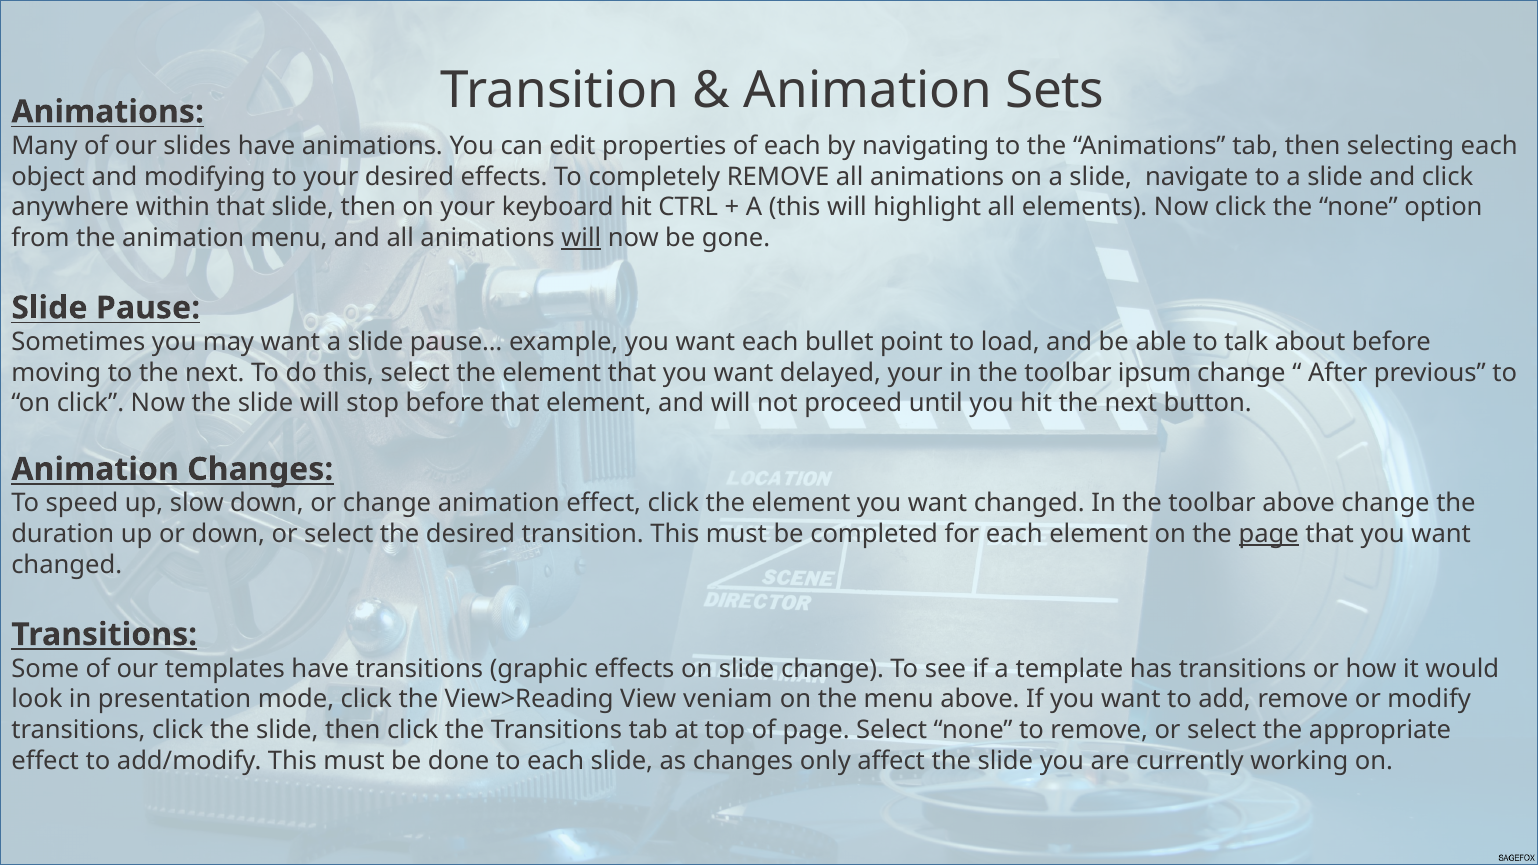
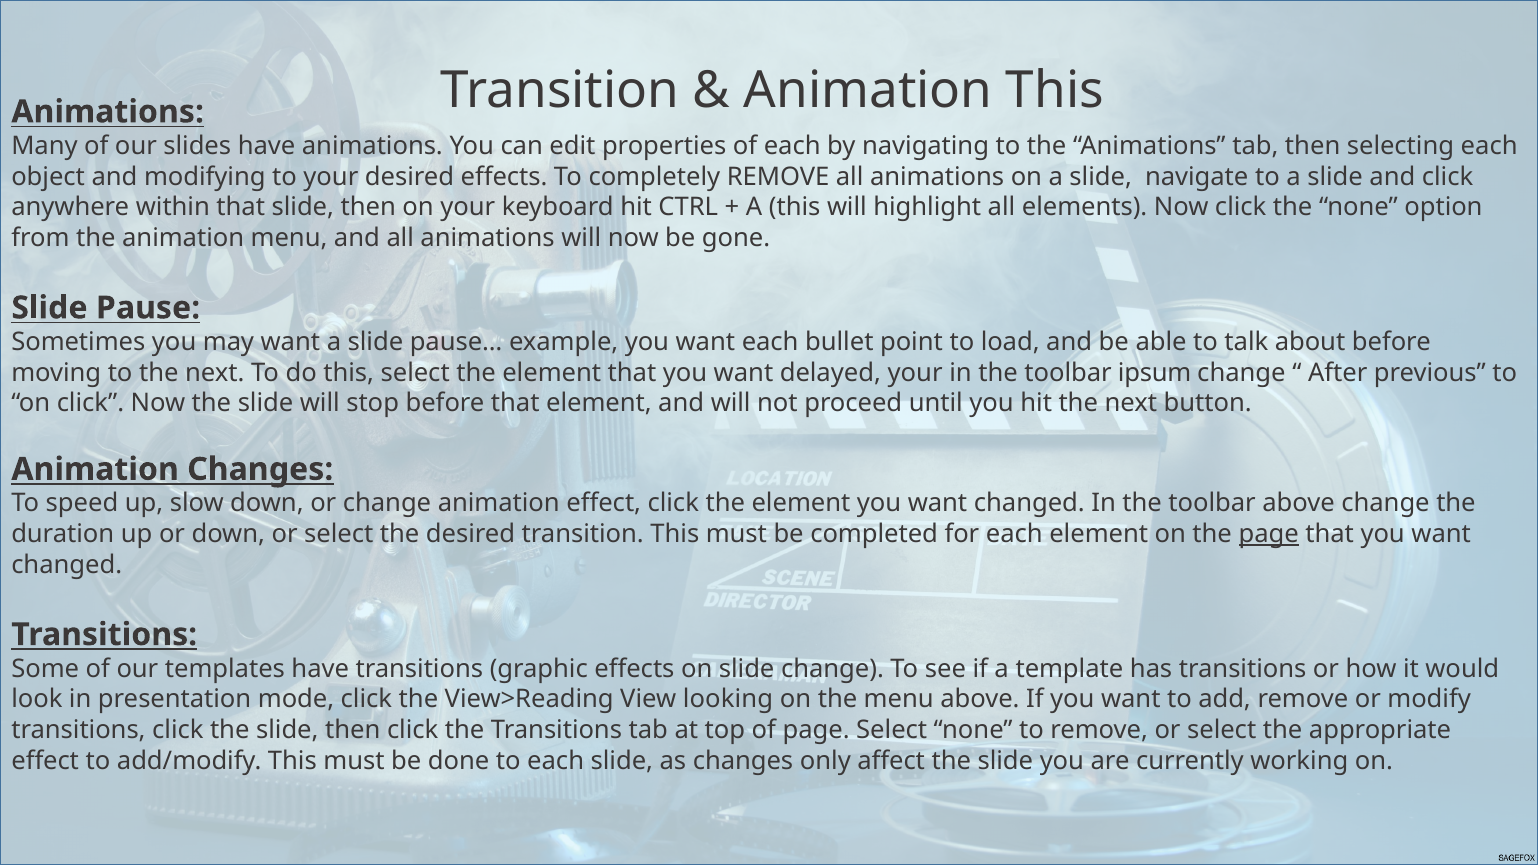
Animation Sets: Sets -> This
will at (581, 238) underline: present -> none
veniam: veniam -> looking
